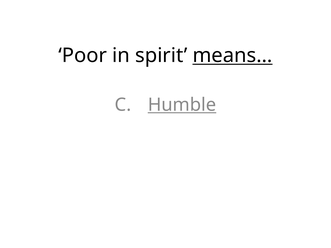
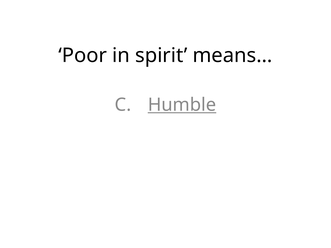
means… underline: present -> none
